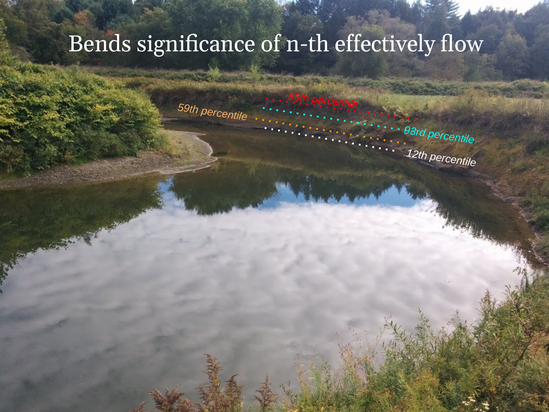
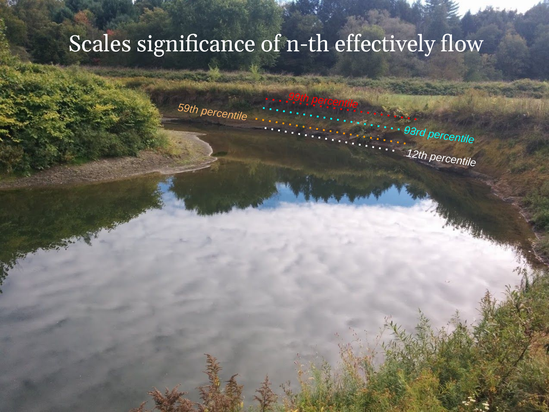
Bends: Bends -> Scales
